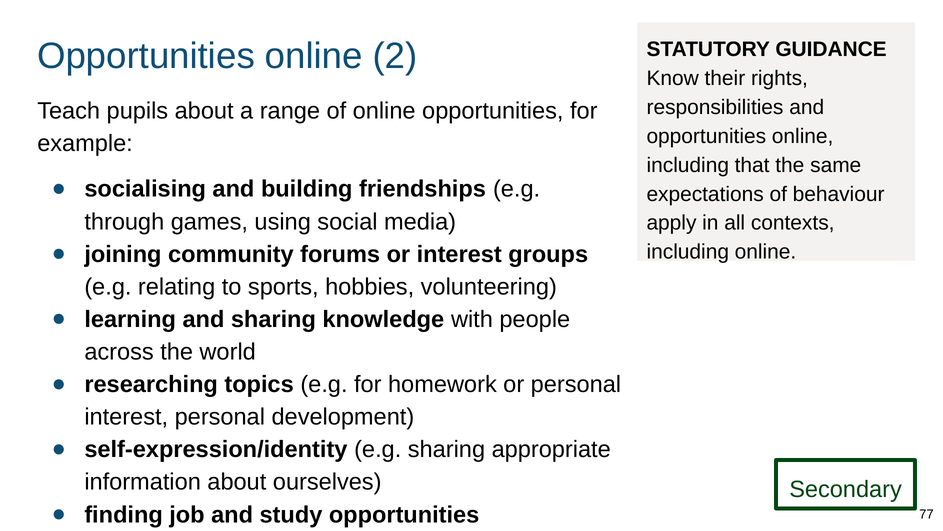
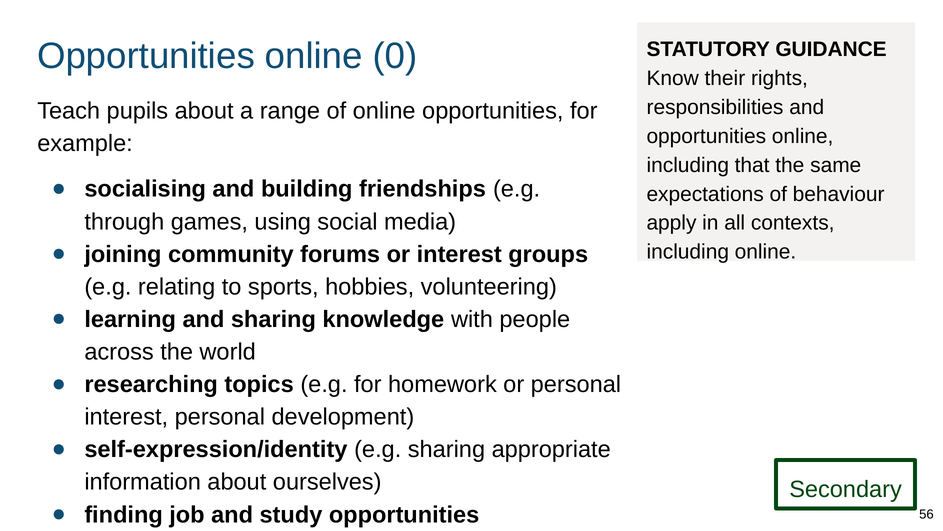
2: 2 -> 0
77: 77 -> 56
